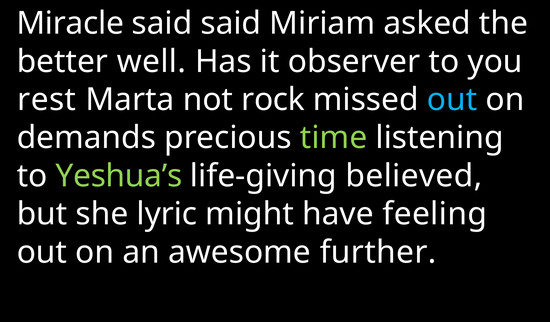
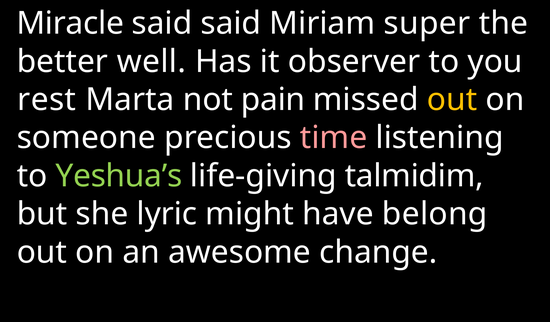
asked: asked -> super
rock: rock -> pain
out at (452, 100) colour: light blue -> yellow
demands: demands -> someone
time colour: light green -> pink
believed: believed -> talmidim
feeling: feeling -> belong
further: further -> change
